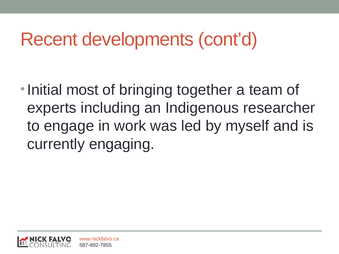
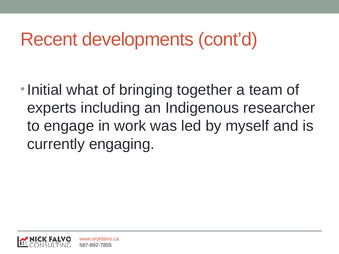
most: most -> what
